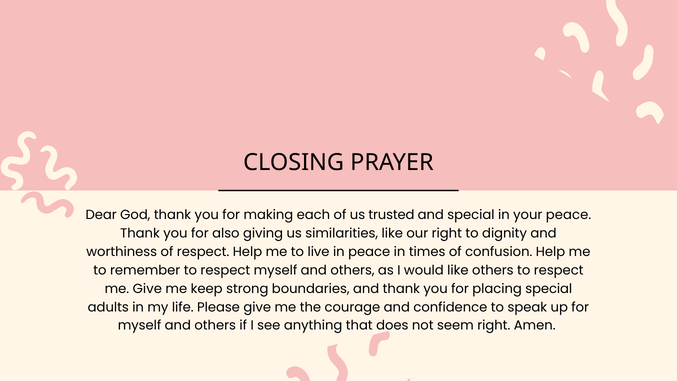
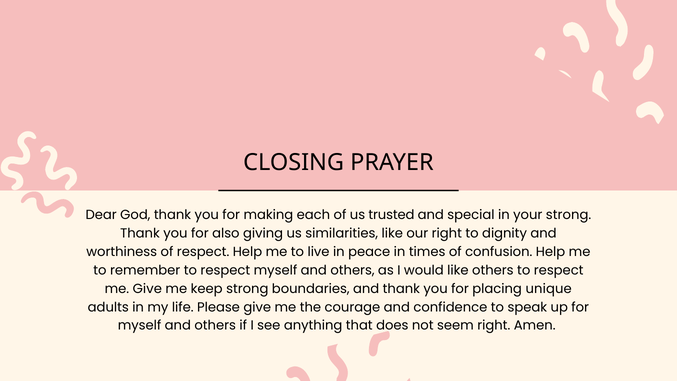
your peace: peace -> strong
placing special: special -> unique
